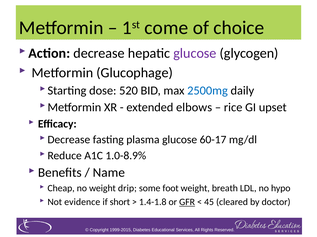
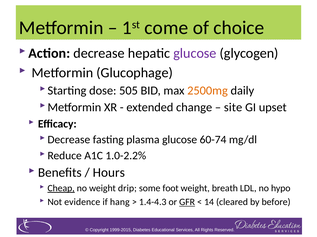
520: 520 -> 505
2500mg colour: blue -> orange
elbows: elbows -> change
rice: rice -> site
60-17: 60-17 -> 60-74
1.0-8.9%: 1.0-8.9% -> 1.0-2.2%
Name: Name -> Hours
Cheap underline: none -> present
short: short -> hang
1.4-1.8: 1.4-1.8 -> 1.4-4.3
45: 45 -> 14
doctor: doctor -> before
